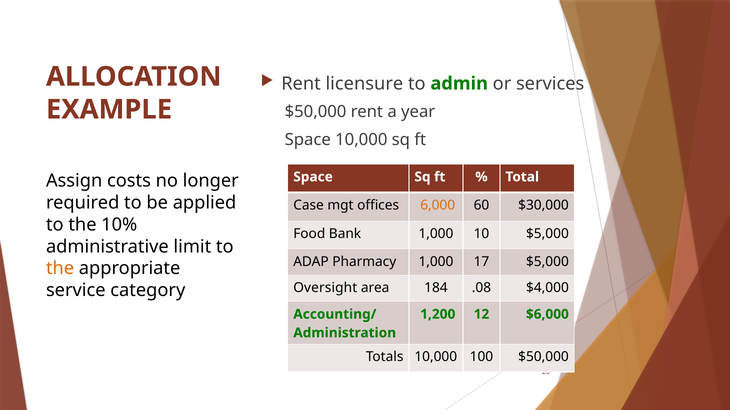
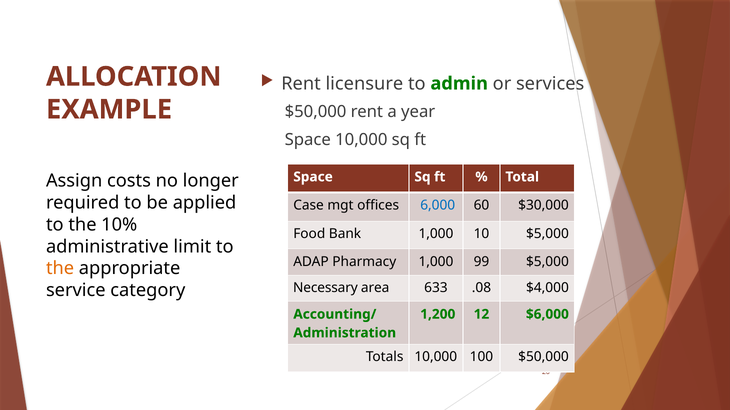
6,000 colour: orange -> blue
17: 17 -> 99
Oversight: Oversight -> Necessary
184: 184 -> 633
